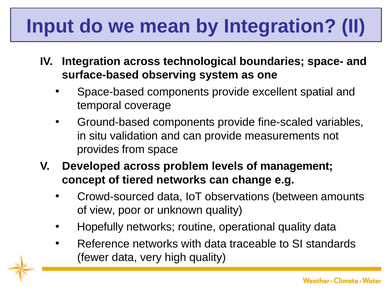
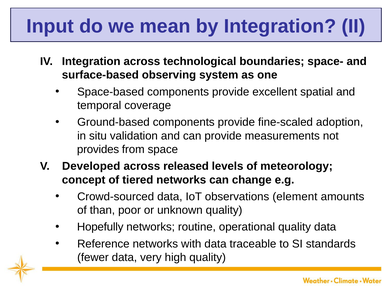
variables: variables -> adoption
problem: problem -> released
management: management -> meteorology
between: between -> element
view: view -> than
